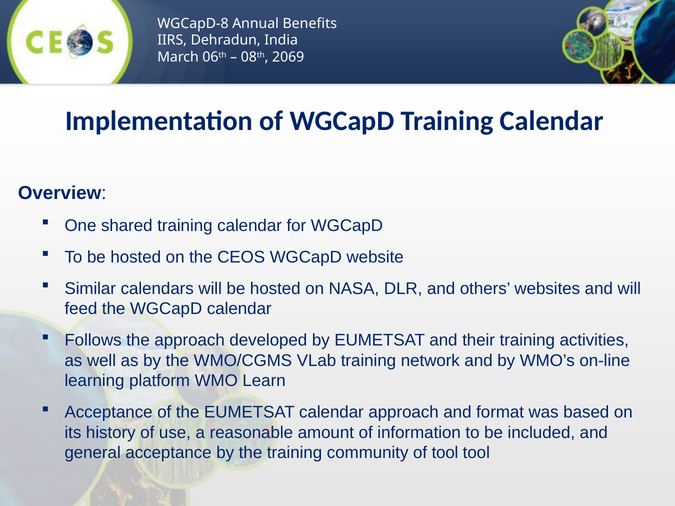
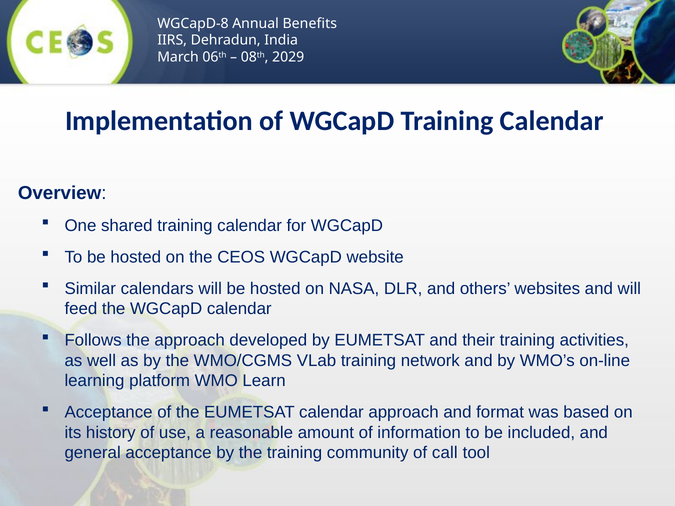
2069: 2069 -> 2029
of tool: tool -> call
